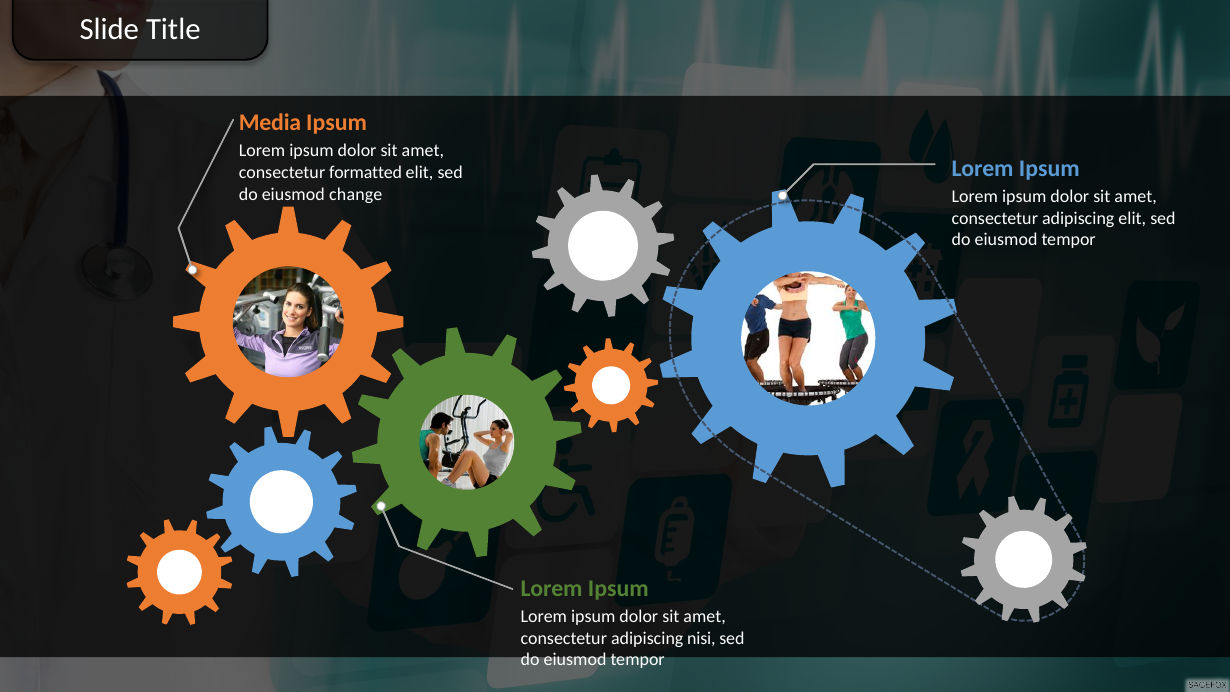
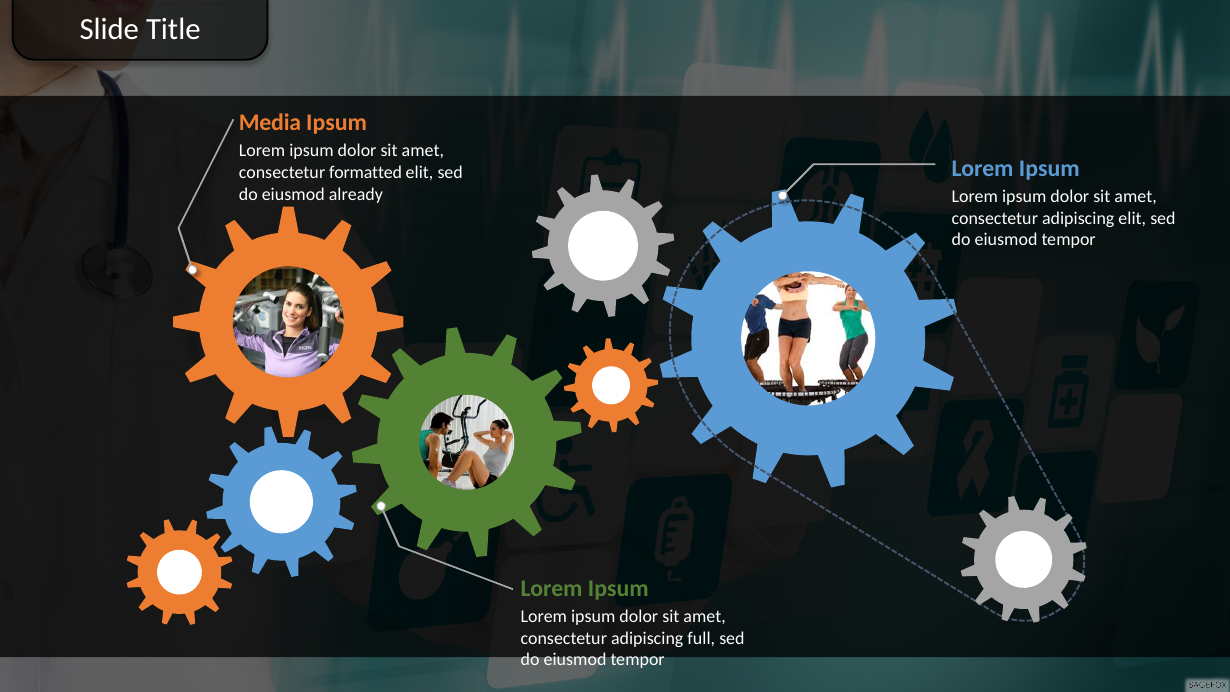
change: change -> already
nisi: nisi -> full
